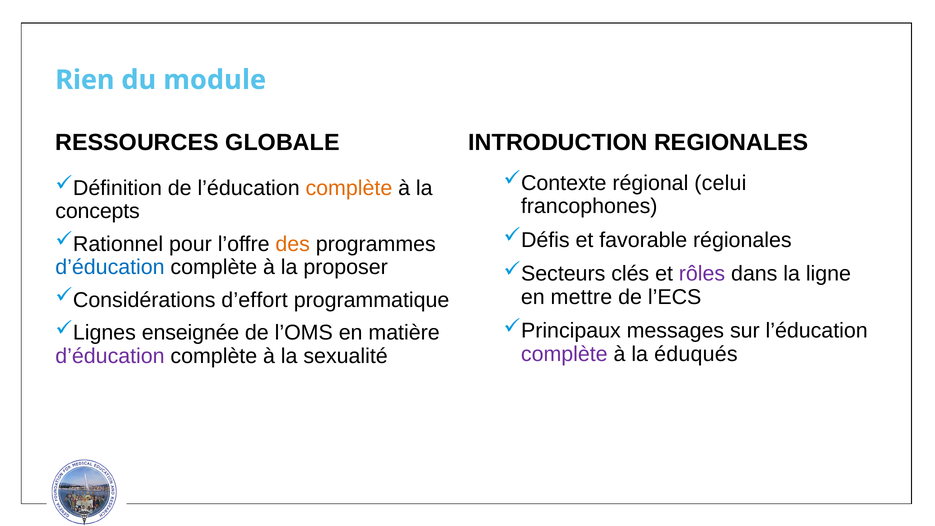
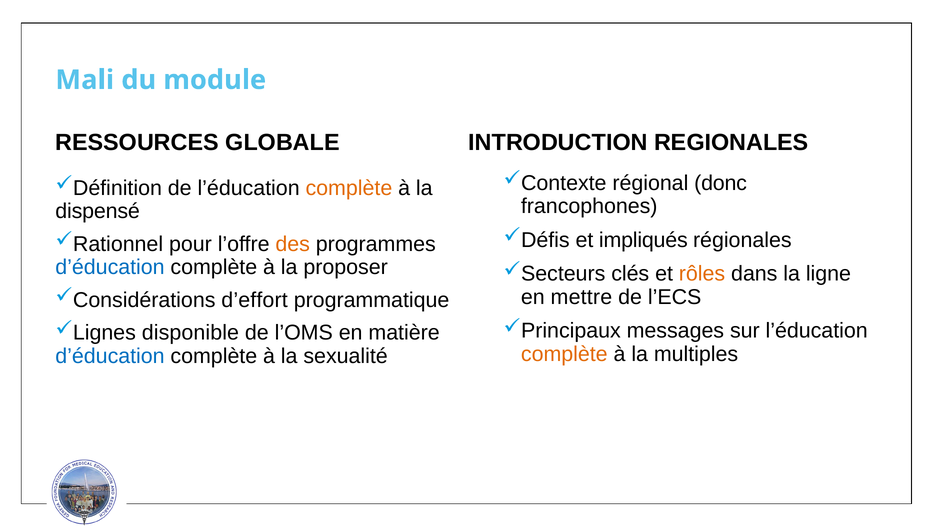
Rien: Rien -> Mali
celui: celui -> donc
concepts: concepts -> dispensé
favorable: favorable -> impliqués
rôles colour: purple -> orange
enseignée: enseignée -> disponible
complète at (564, 354) colour: purple -> orange
éduqués: éduqués -> multiples
d’éducation at (110, 356) colour: purple -> blue
